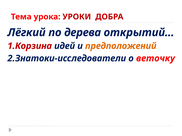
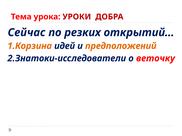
Лёгкий: Лёгкий -> Сейчас
дерева: дерева -> резких
1.Корзина colour: red -> orange
